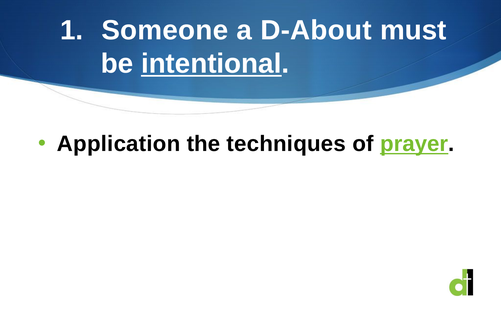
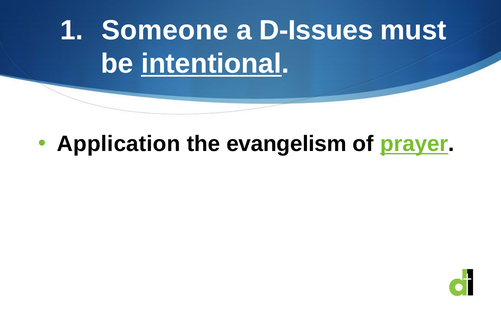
D-About: D-About -> D-Issues
techniques: techniques -> evangelism
